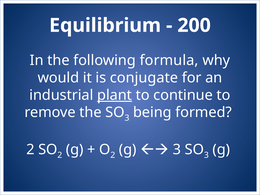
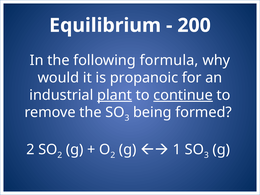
conjugate: conjugate -> propanoic
continue underline: none -> present
3 at (177, 149): 3 -> 1
